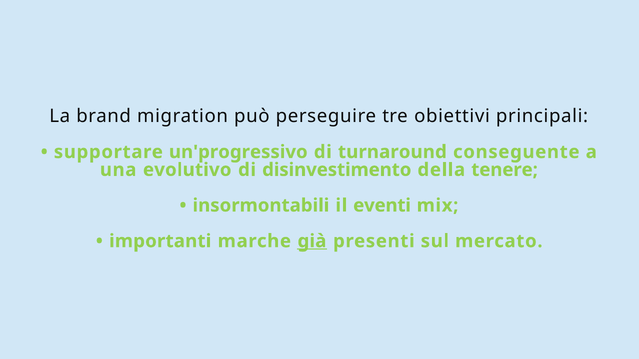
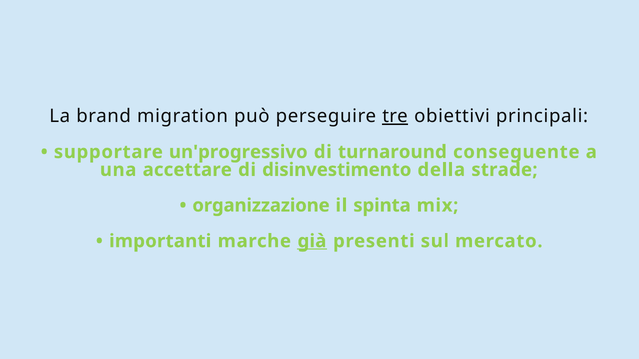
tre underline: none -> present
evolutivo: evolutivo -> accettare
tenere: tenere -> strade
insormontabili: insormontabili -> organizzazione
eventi: eventi -> spinta
